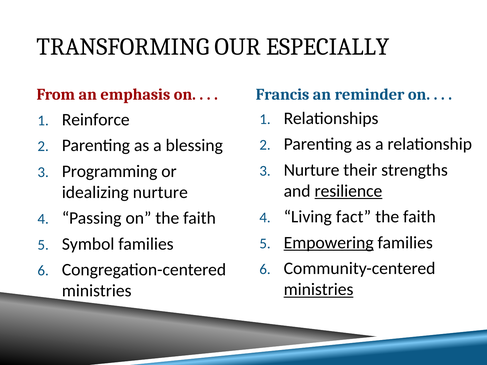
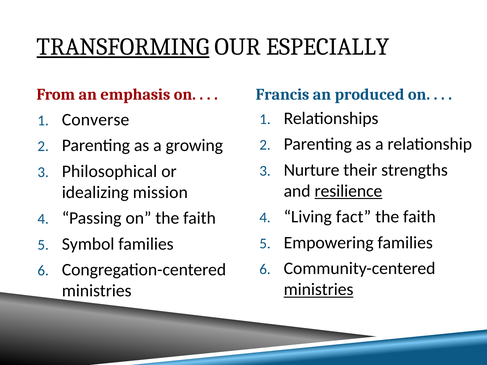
TRANSFORMING underline: none -> present
reminder: reminder -> produced
Reinforce: Reinforce -> Converse
blessing: blessing -> growing
Programming: Programming -> Philosophical
idealizing nurture: nurture -> mission
Empowering underline: present -> none
